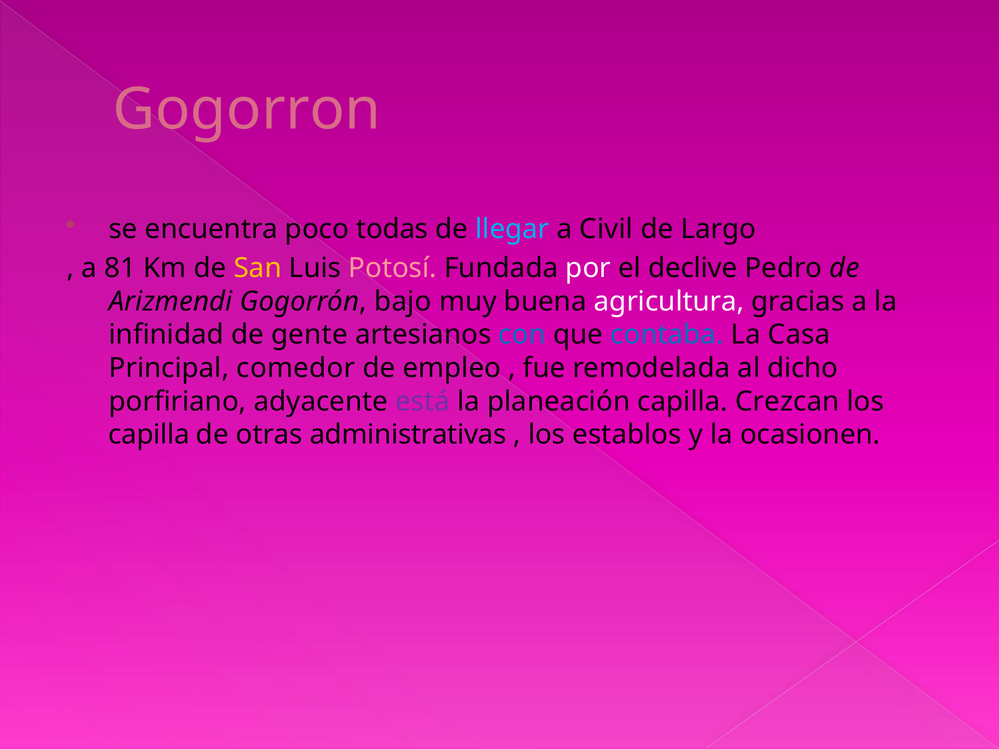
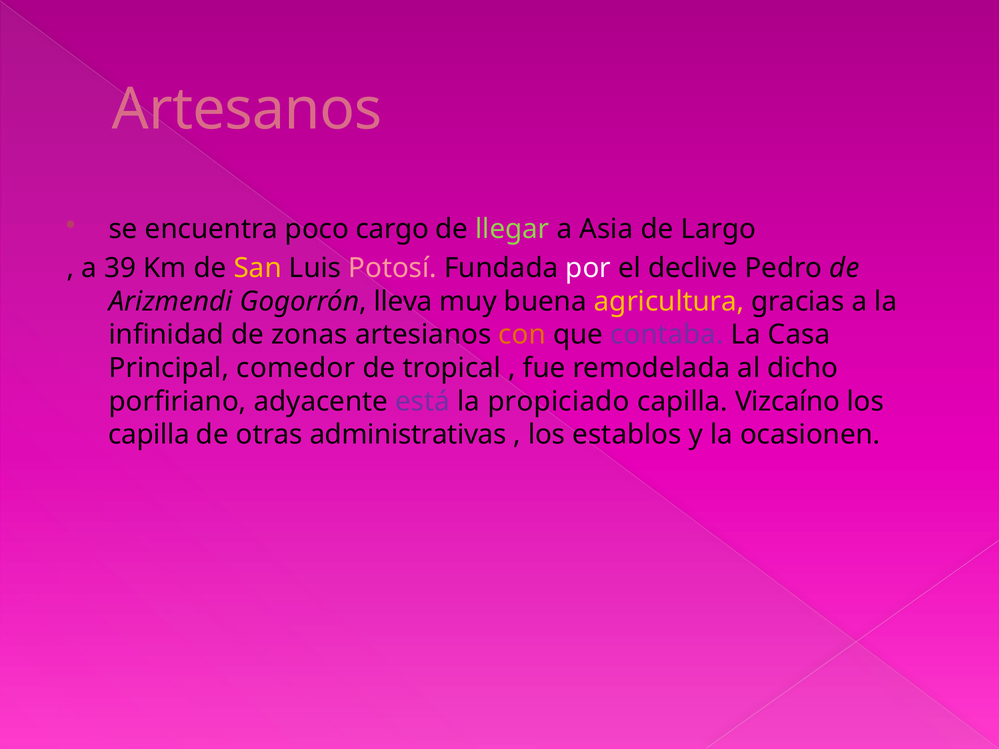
Gogorron: Gogorron -> Artesanos
todas: todas -> cargo
llegar colour: light blue -> light green
Civil: Civil -> Asia
81: 81 -> 39
bajo: bajo -> lleva
agricultura colour: white -> yellow
gente: gente -> zonas
con colour: blue -> orange
contaba colour: blue -> purple
empleo: empleo -> tropical
planeación: planeación -> propiciado
Crezcan: Crezcan -> Vizcaíno
